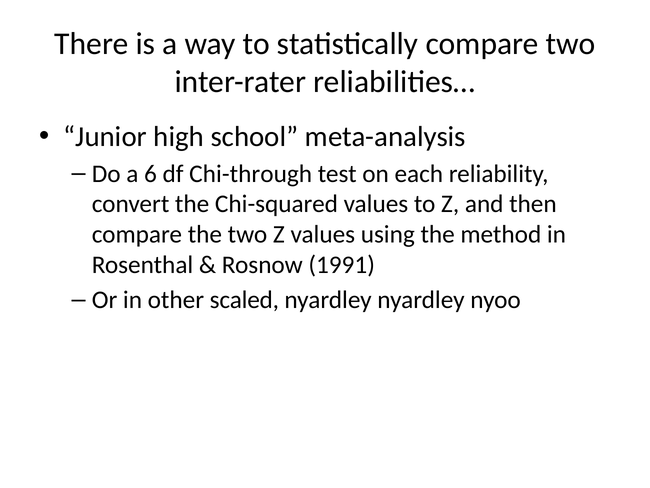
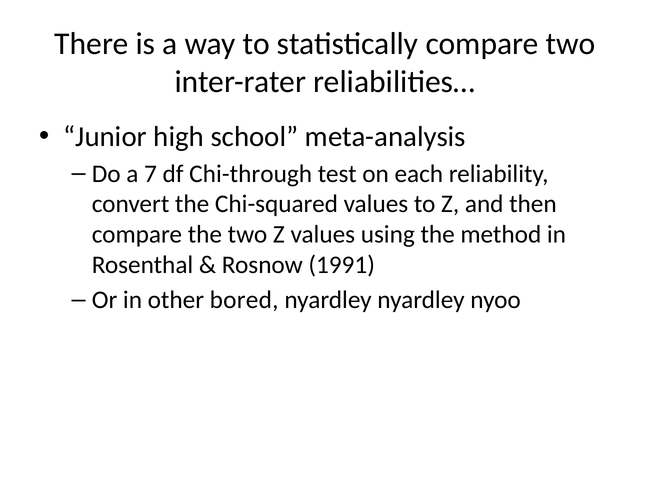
6: 6 -> 7
scaled: scaled -> bored
